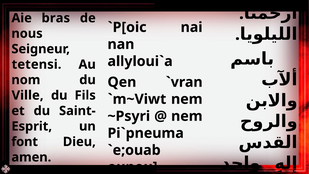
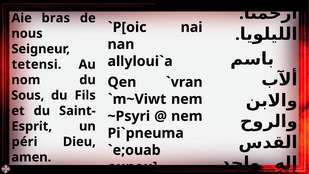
Ville: Ville -> Sous
font: font -> péri
